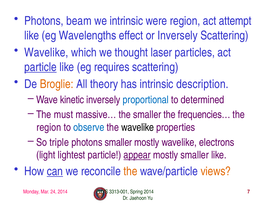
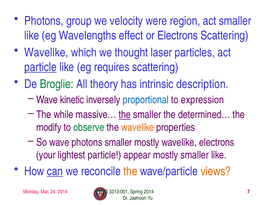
beam: beam -> group
we intrinsic: intrinsic -> velocity
act attempt: attempt -> smaller
or Inversely: Inversely -> Electrons
Broglie colour: orange -> green
determined: determined -> expression
must: must -> while
the at (125, 115) underline: none -> present
frequencies…: frequencies… -> determined…
region at (49, 127): region -> modify
observe colour: blue -> green
wavelike at (138, 127) colour: black -> orange
So triple: triple -> wave
light: light -> your
appear underline: present -> none
